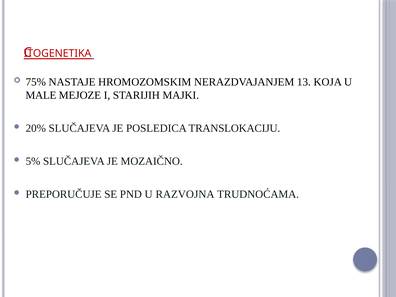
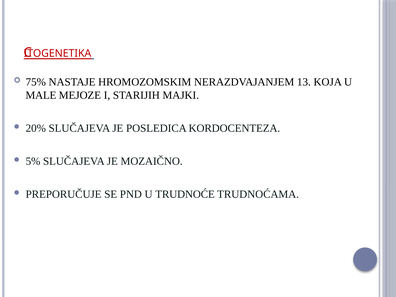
TRANSLOKACIJU: TRANSLOKACIJU -> KORDOCENTEZA
RAZVOJNA: RAZVOJNA -> TRUDNOĆE
